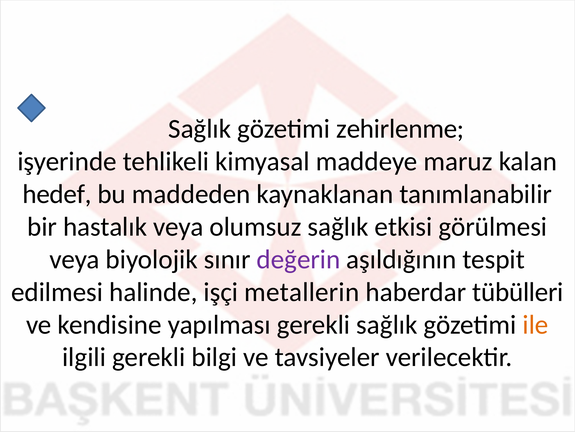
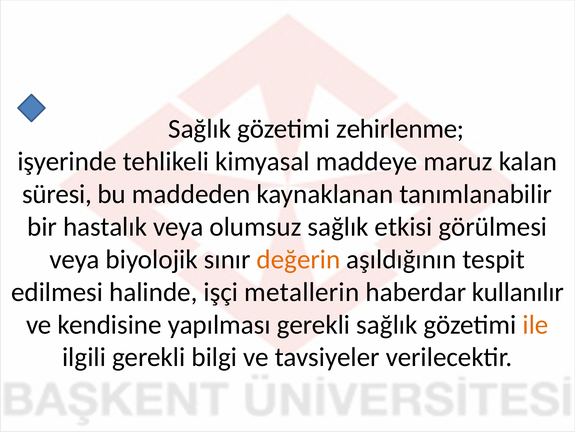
hedef: hedef -> süresi
değerin colour: purple -> orange
tübülleri: tübülleri -> kullanılır
